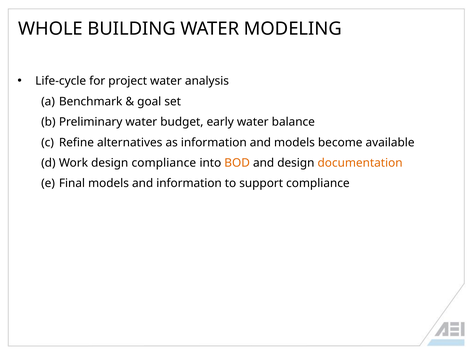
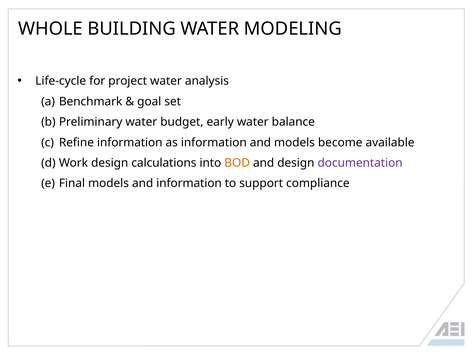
Refine alternatives: alternatives -> information
design compliance: compliance -> calculations
documentation colour: orange -> purple
